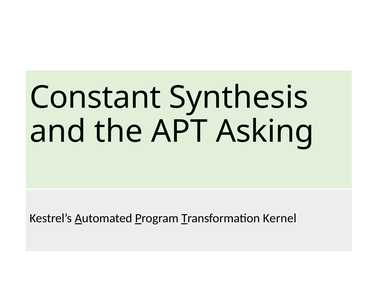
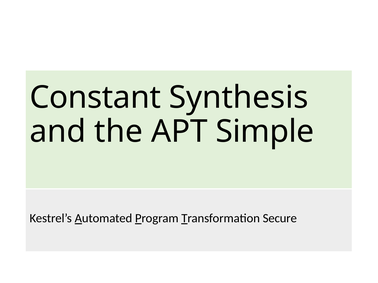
Asking: Asking -> Simple
Kernel: Kernel -> Secure
